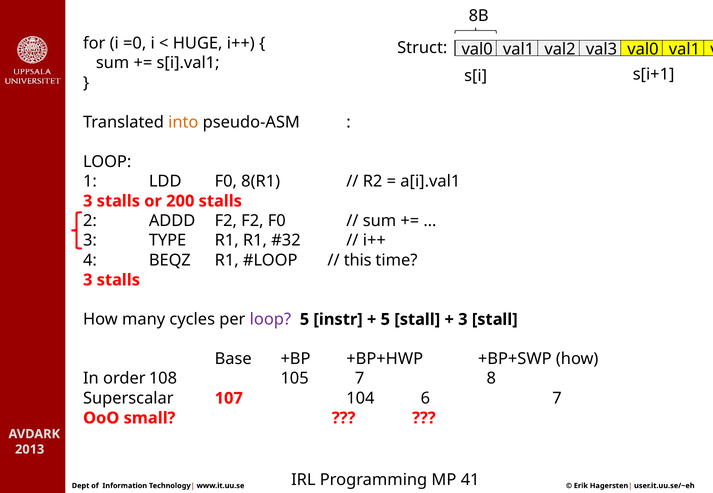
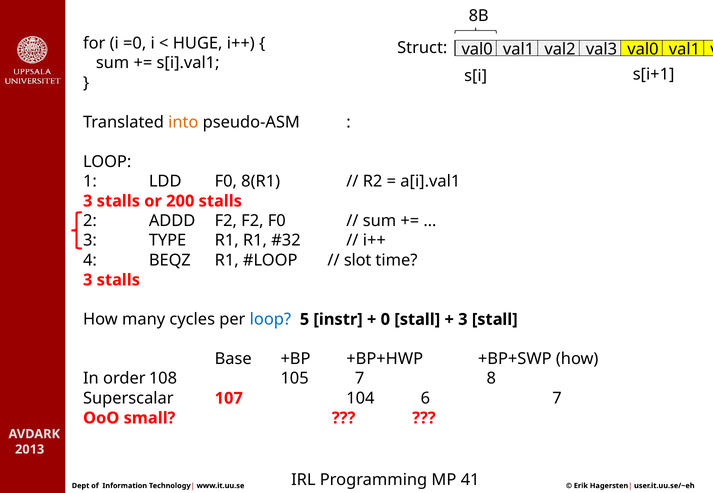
this: this -> slot
loop at (270, 320) colour: purple -> blue
5 at (385, 320): 5 -> 0
